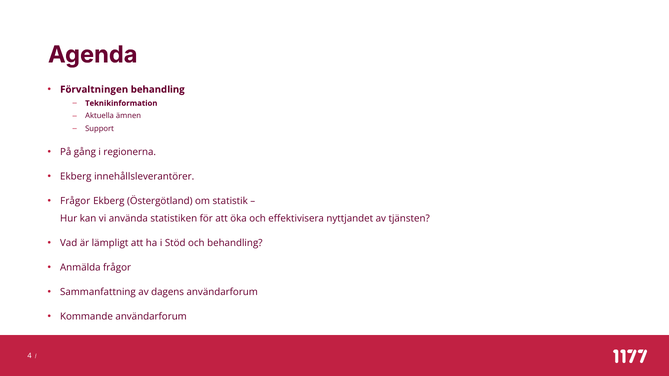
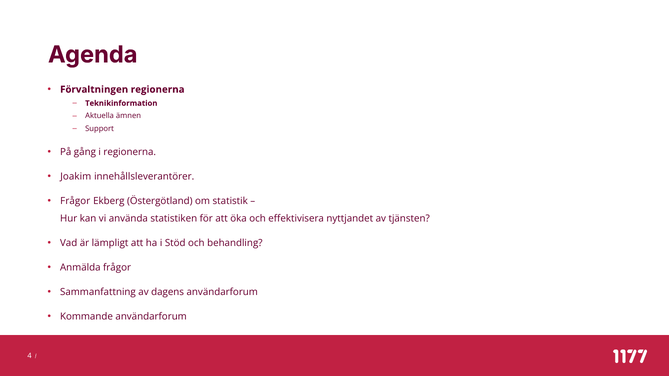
Förvaltningen behandling: behandling -> regionerna
Ekberg at (76, 177): Ekberg -> Joakim
